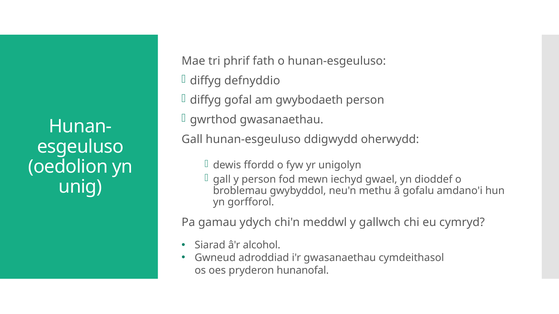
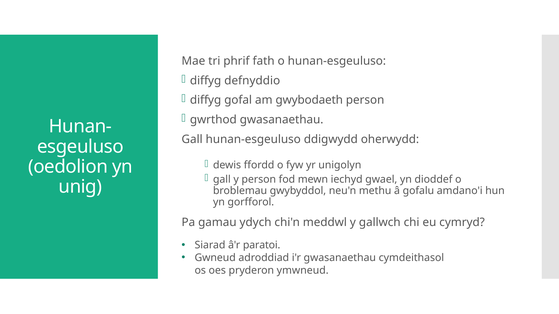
alcohol: alcohol -> paratoi
hunanofal: hunanofal -> ymwneud
